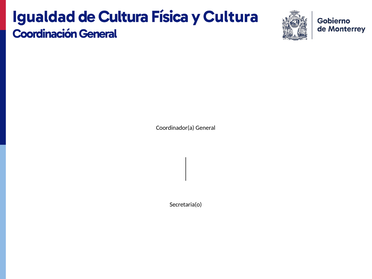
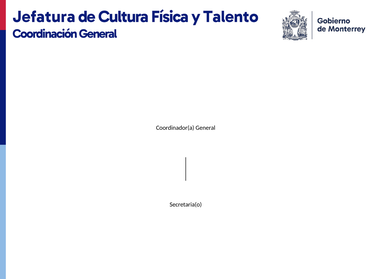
Igualdad: Igualdad -> Jefatura
y Cultura: Cultura -> Talento
